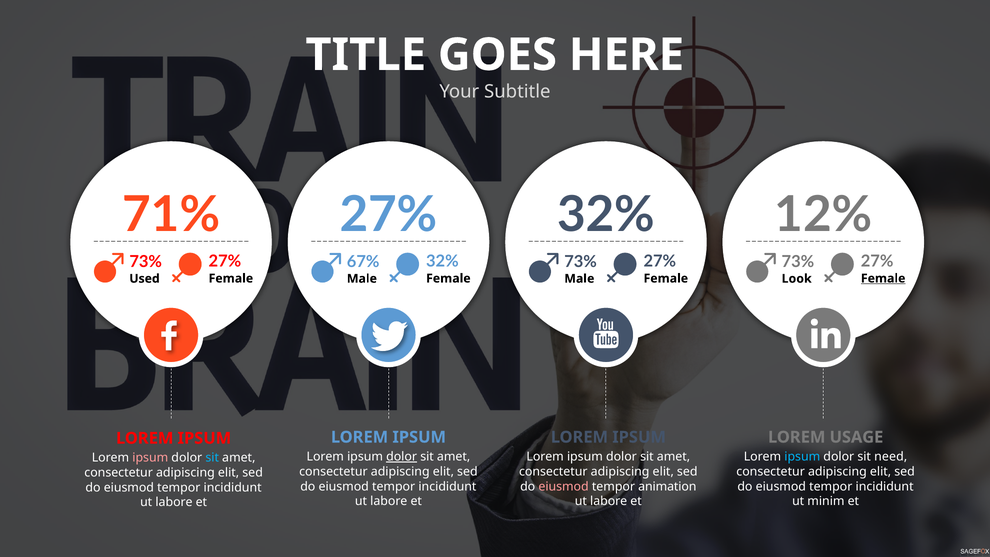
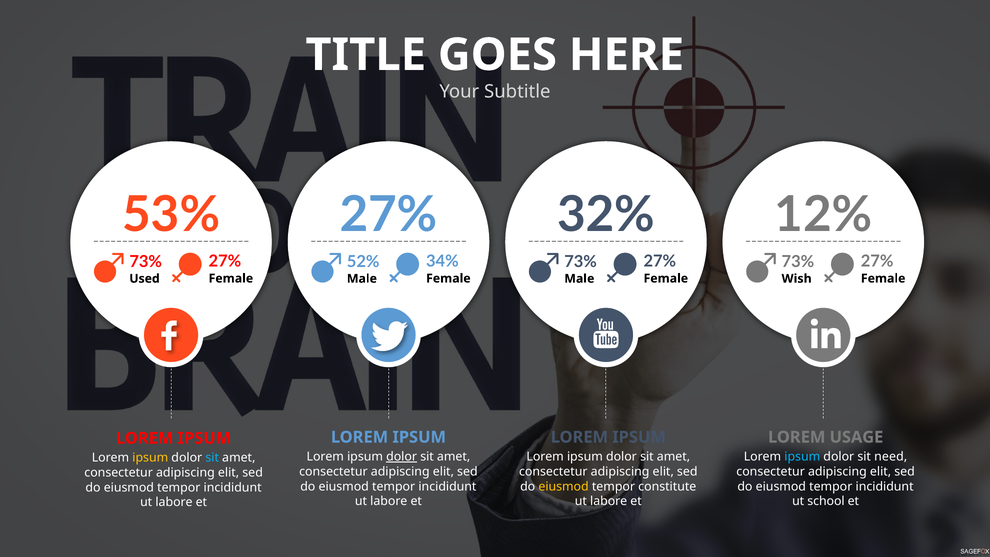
71%: 71% -> 53%
32% at (442, 261): 32% -> 34%
67%: 67% -> 52%
Female at (883, 278) underline: present -> none
Look: Look -> Wish
ipsum at (150, 458) colour: pink -> yellow
eiusmod at (564, 486) colour: pink -> yellow
animation: animation -> constitute
minim: minim -> school
